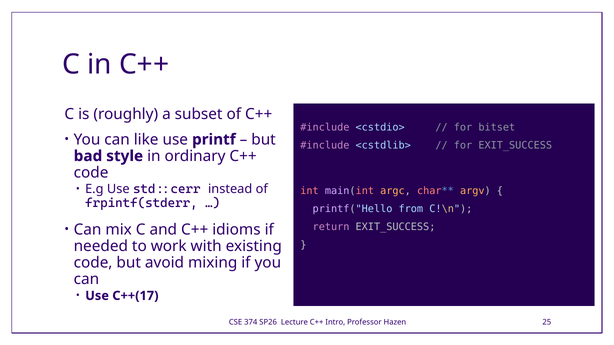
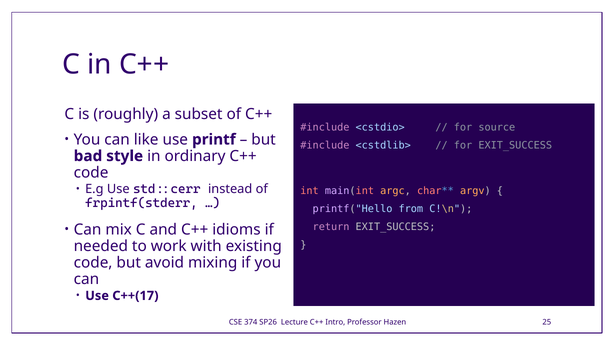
bitset: bitset -> source
